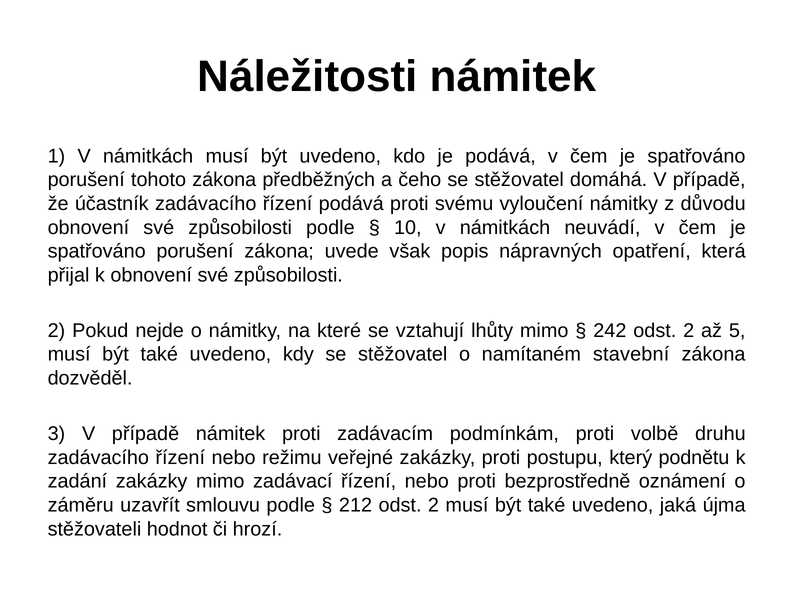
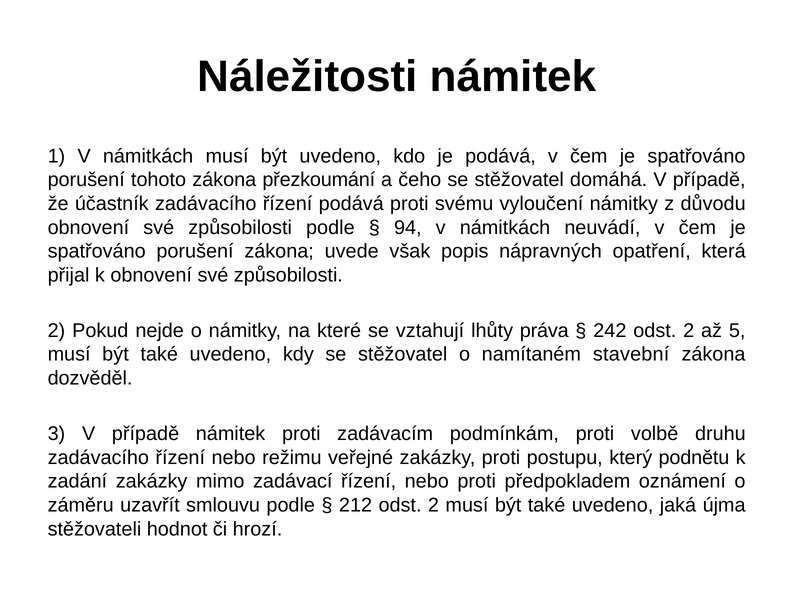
předběžných: předběžných -> přezkoumání
10: 10 -> 94
lhůty mimo: mimo -> práva
bezprostředně: bezprostředně -> předpokladem
